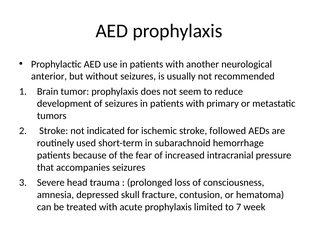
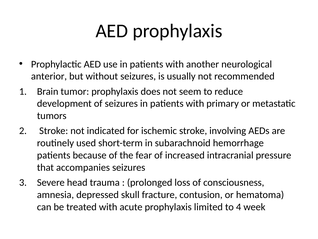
followed: followed -> involving
7: 7 -> 4
